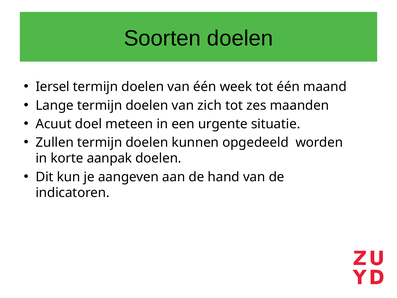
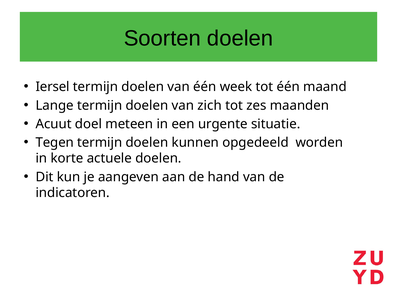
Zullen: Zullen -> Tegen
aanpak: aanpak -> actuele
